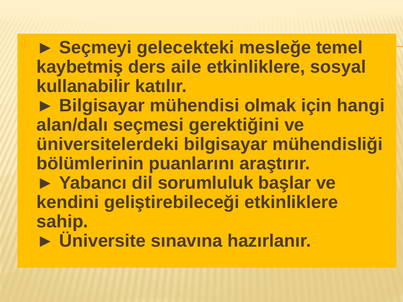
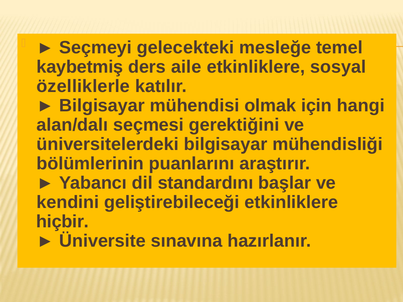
kullanabilir: kullanabilir -> özelliklerle
sorumluluk: sorumluluk -> standardını
sahip: sahip -> hiçbir
